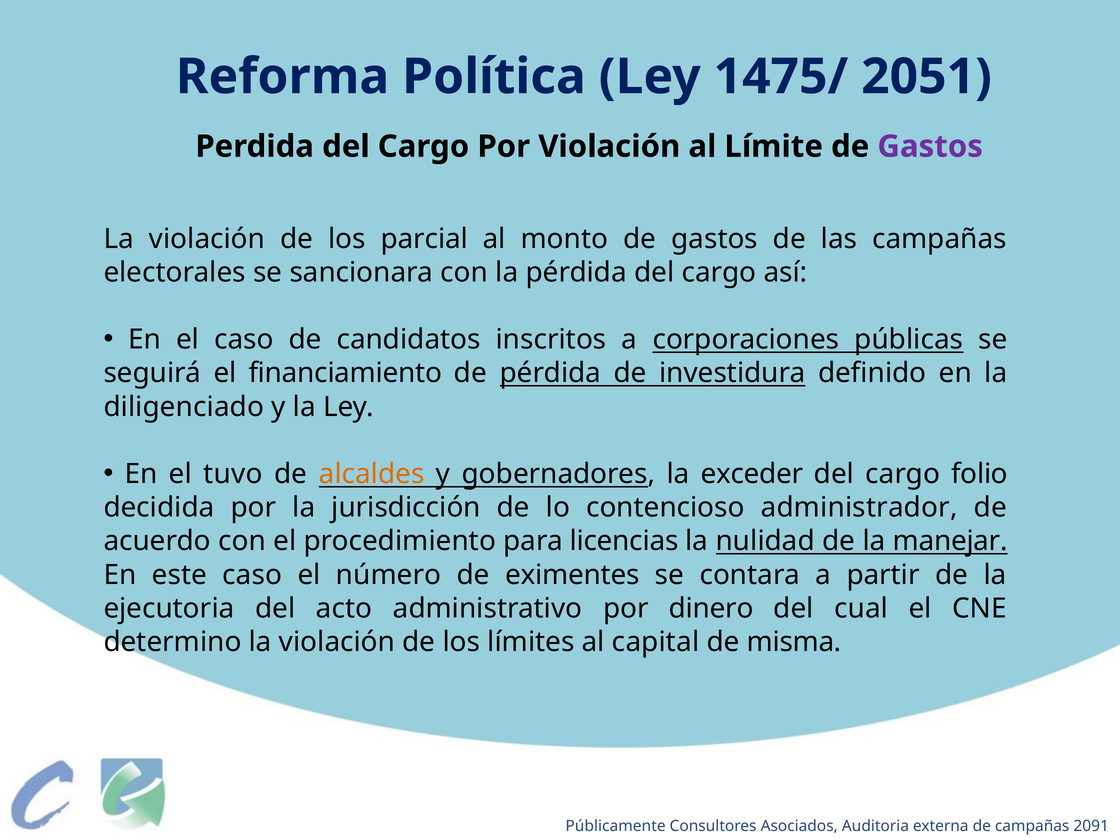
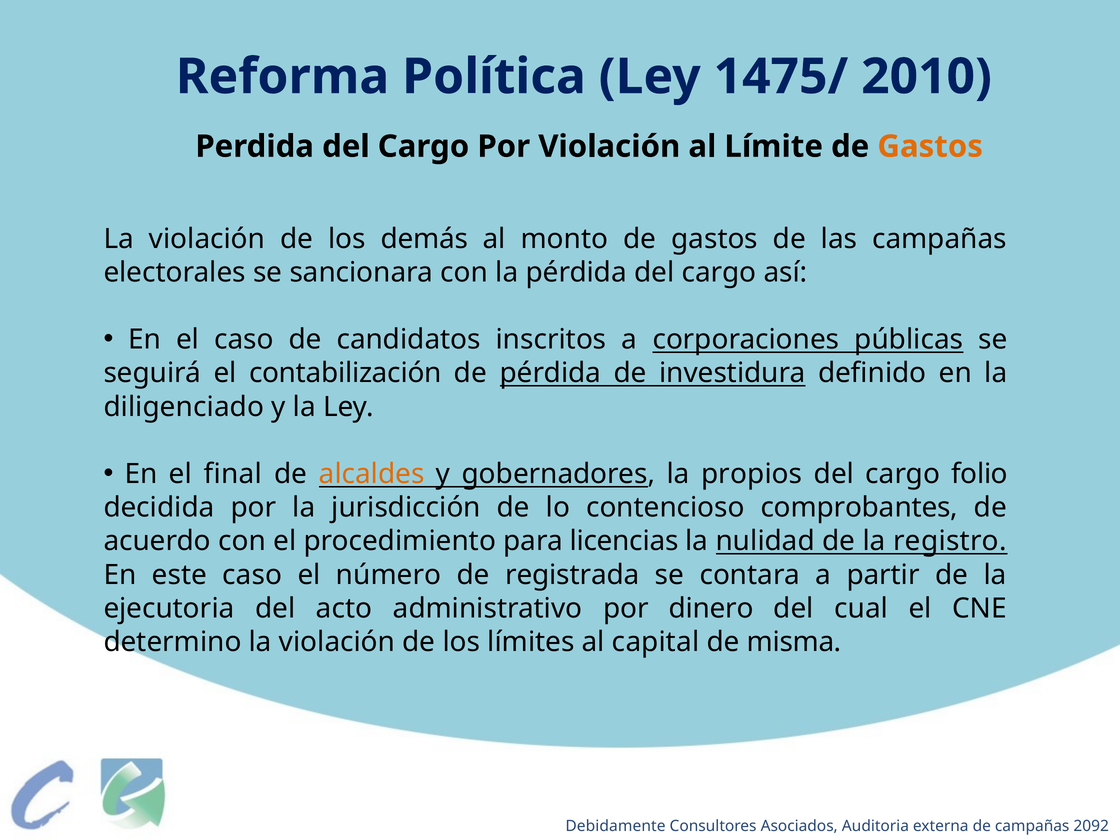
2051: 2051 -> 2010
Gastos at (930, 146) colour: purple -> orange
parcial: parcial -> demás
financiamiento: financiamiento -> contabilización
tuvo: tuvo -> final
exceder: exceder -> propios
administrador: administrador -> comprobantes
manejar: manejar -> registro
eximentes: eximentes -> registrada
Públicamente: Públicamente -> Debidamente
2091: 2091 -> 2092
